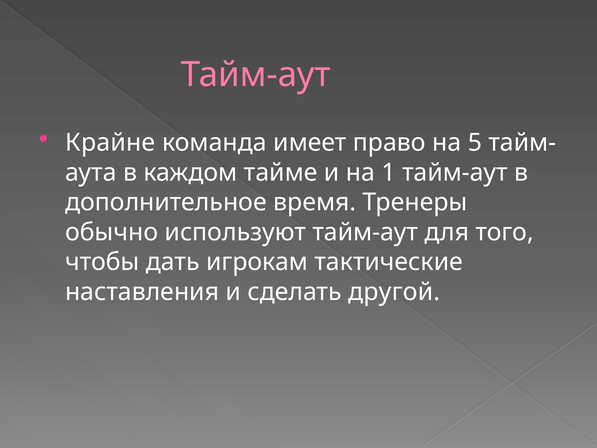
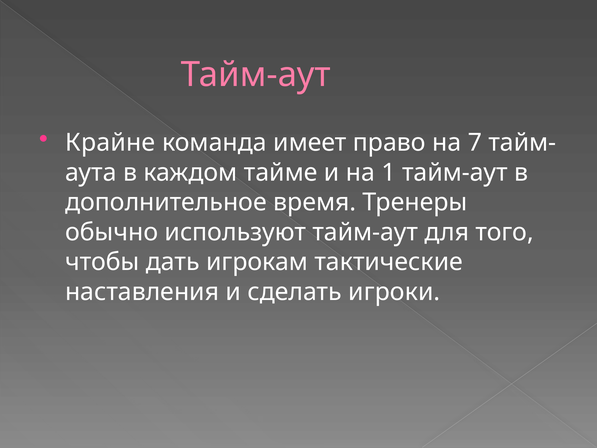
5: 5 -> 7
другой: другой -> игроки
